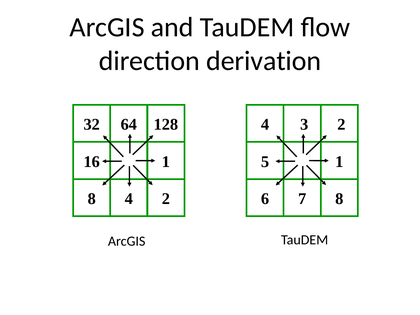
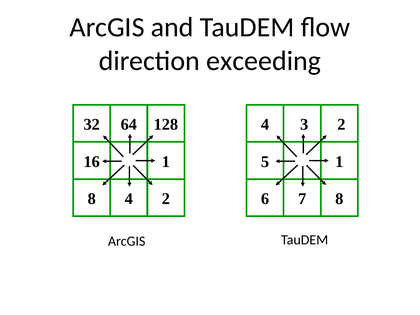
derivation: derivation -> exceeding
